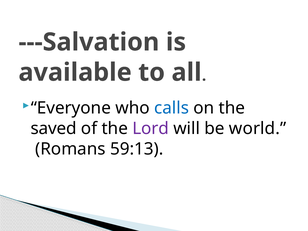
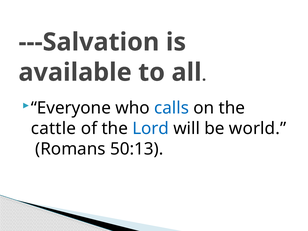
saved: saved -> cattle
Lord colour: purple -> blue
59:13: 59:13 -> 50:13
